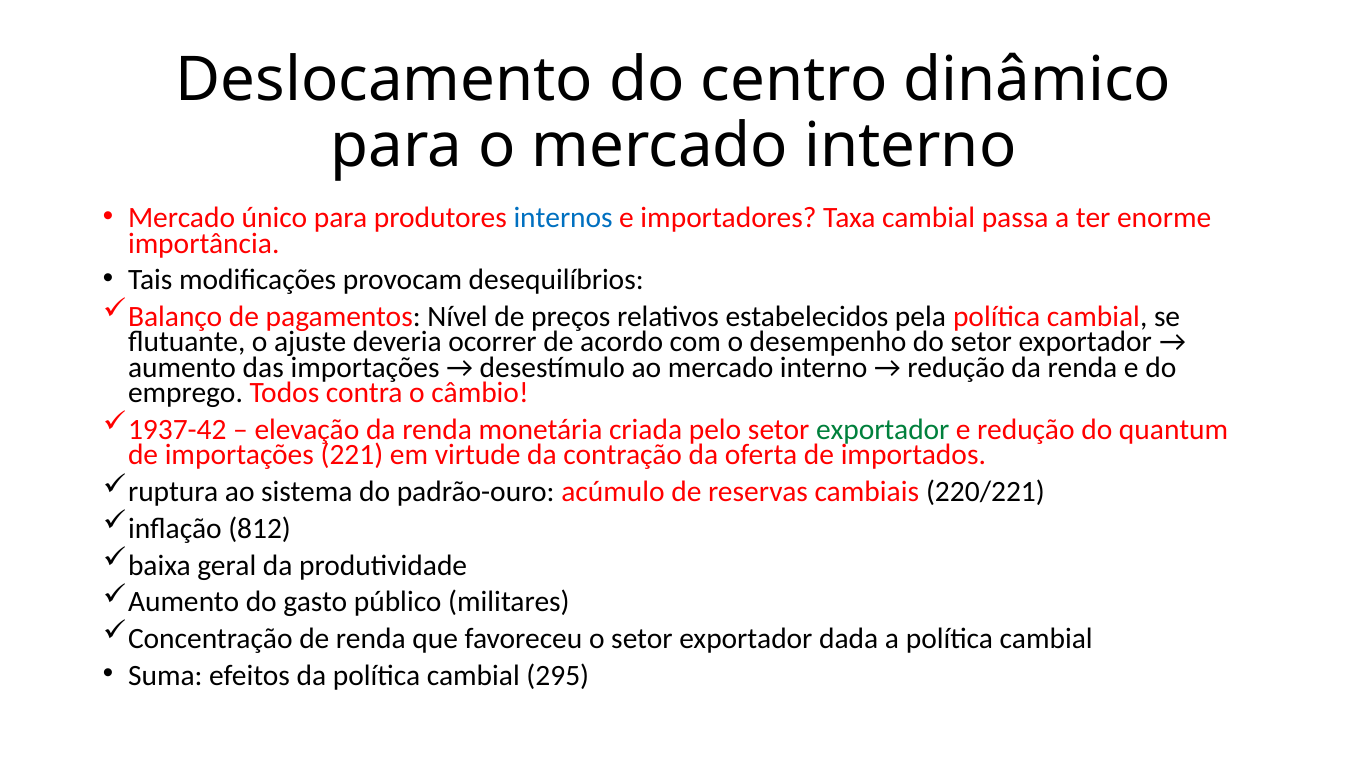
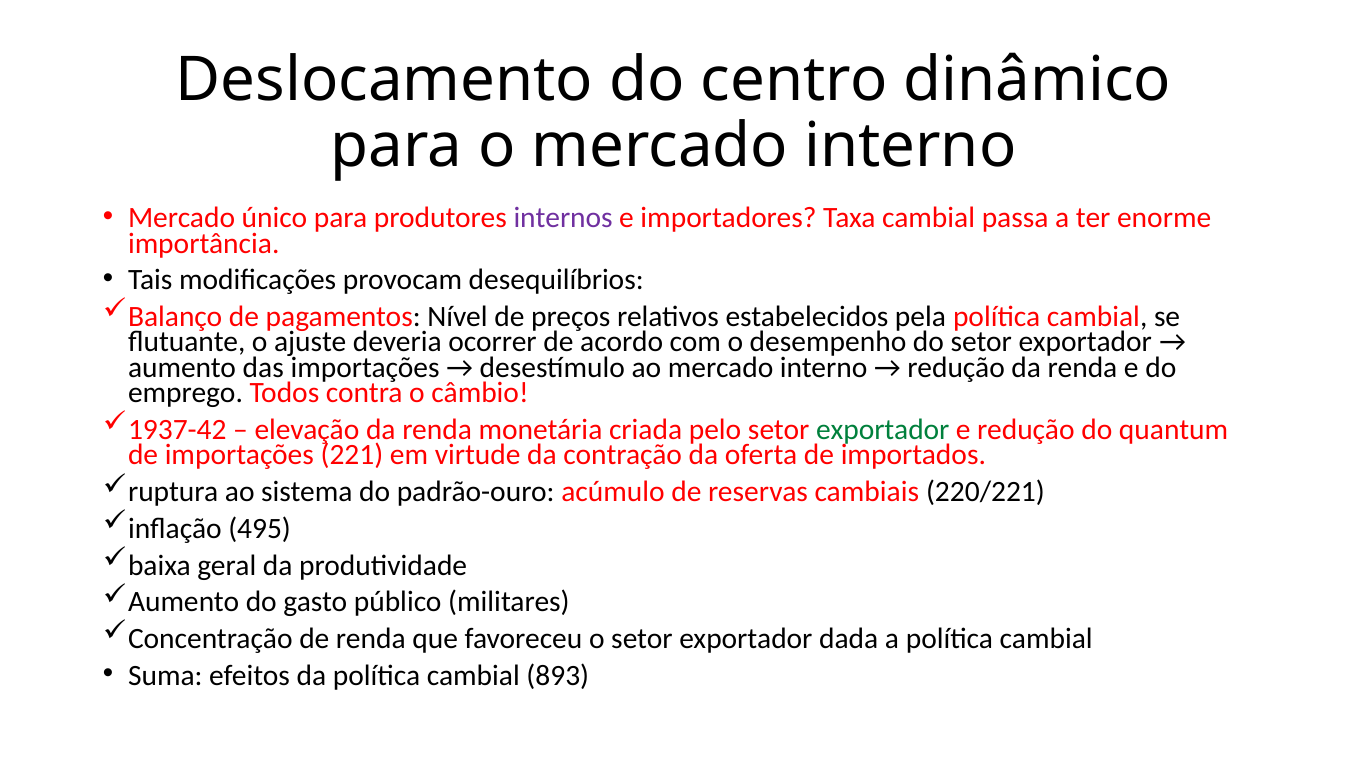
internos colour: blue -> purple
812: 812 -> 495
295: 295 -> 893
